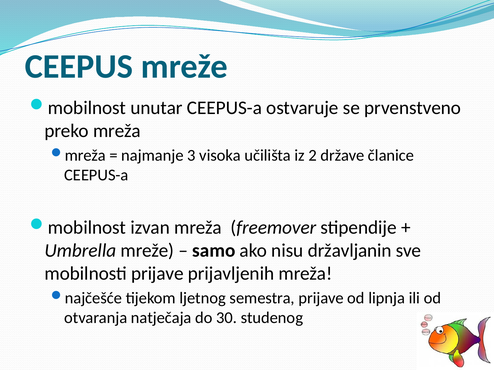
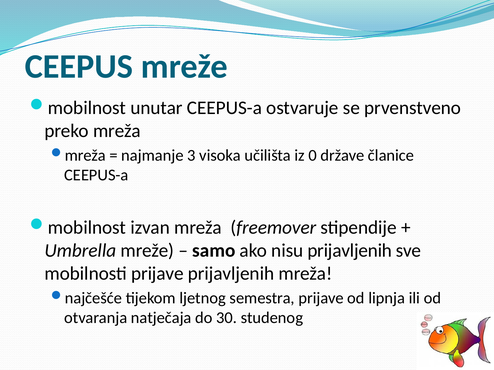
2: 2 -> 0
nisu državljanin: državljanin -> prijavljenih
